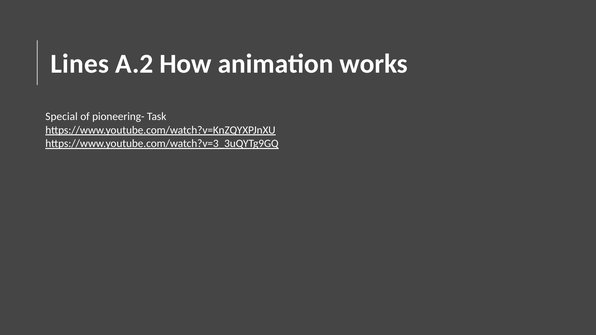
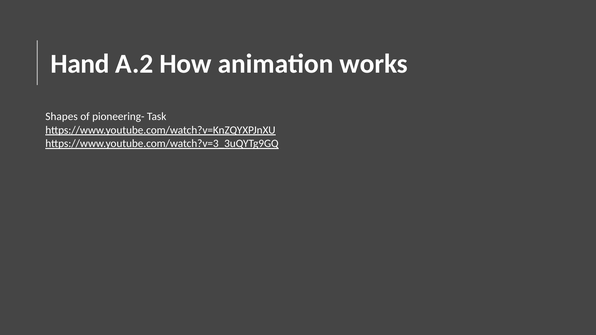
Lines: Lines -> Hand
Special: Special -> Shapes
